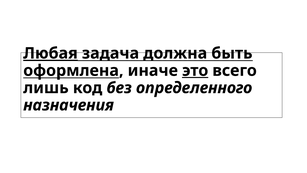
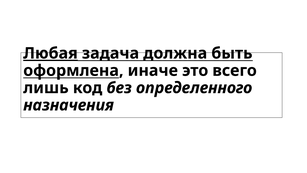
это underline: present -> none
